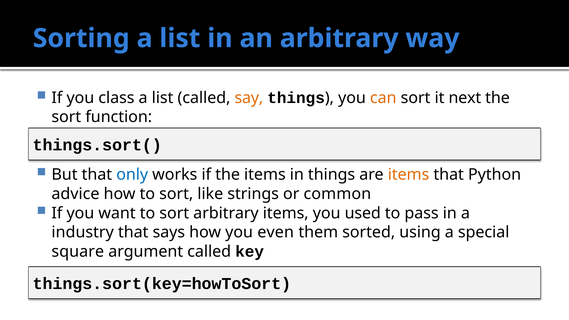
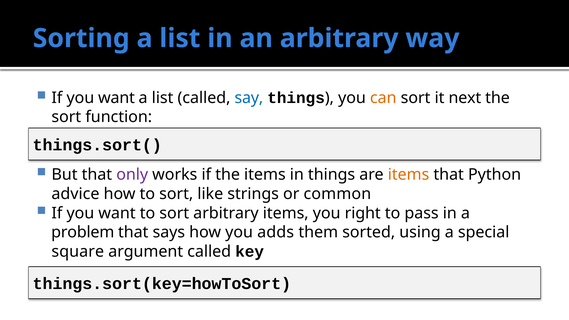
class at (116, 98): class -> want
say colour: orange -> blue
only colour: blue -> purple
used: used -> right
industry: industry -> problem
even: even -> adds
